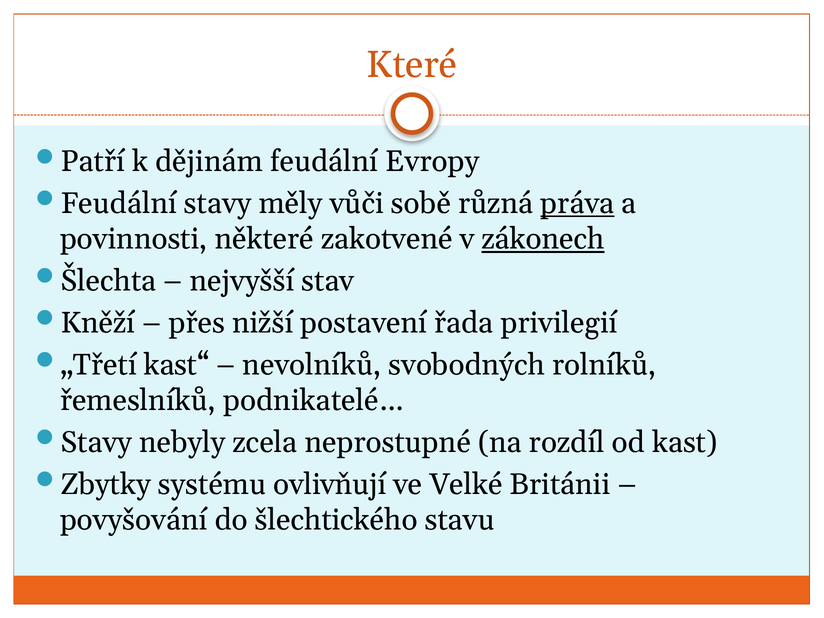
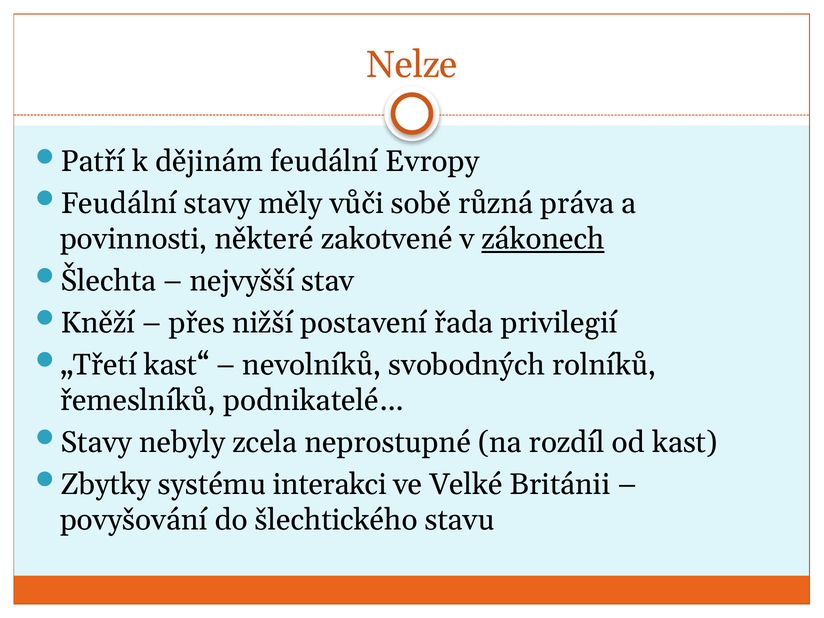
Které: Které -> Nelze
práva underline: present -> none
ovlivňují: ovlivňují -> interakci
